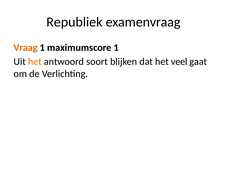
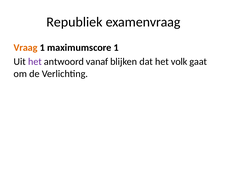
het at (35, 62) colour: orange -> purple
soort: soort -> vanaf
veel: veel -> volk
